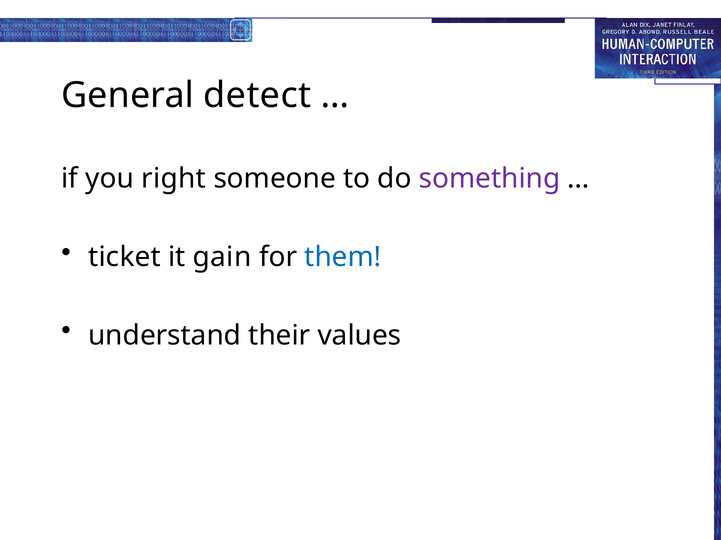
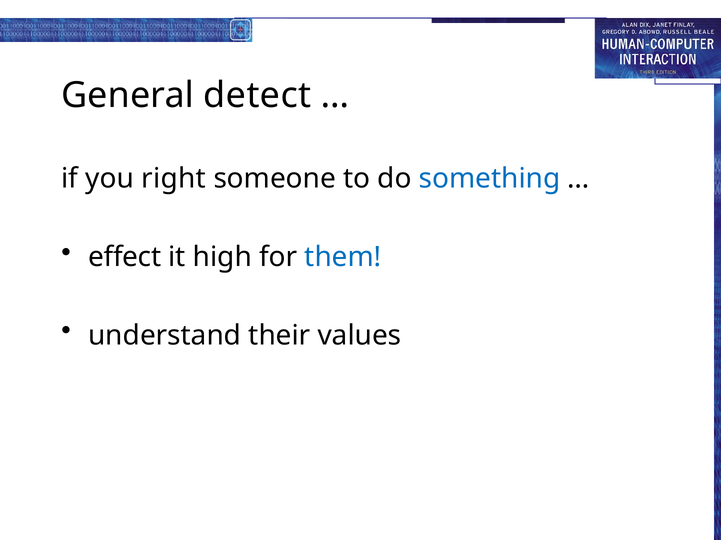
something colour: purple -> blue
ticket: ticket -> effect
gain: gain -> high
